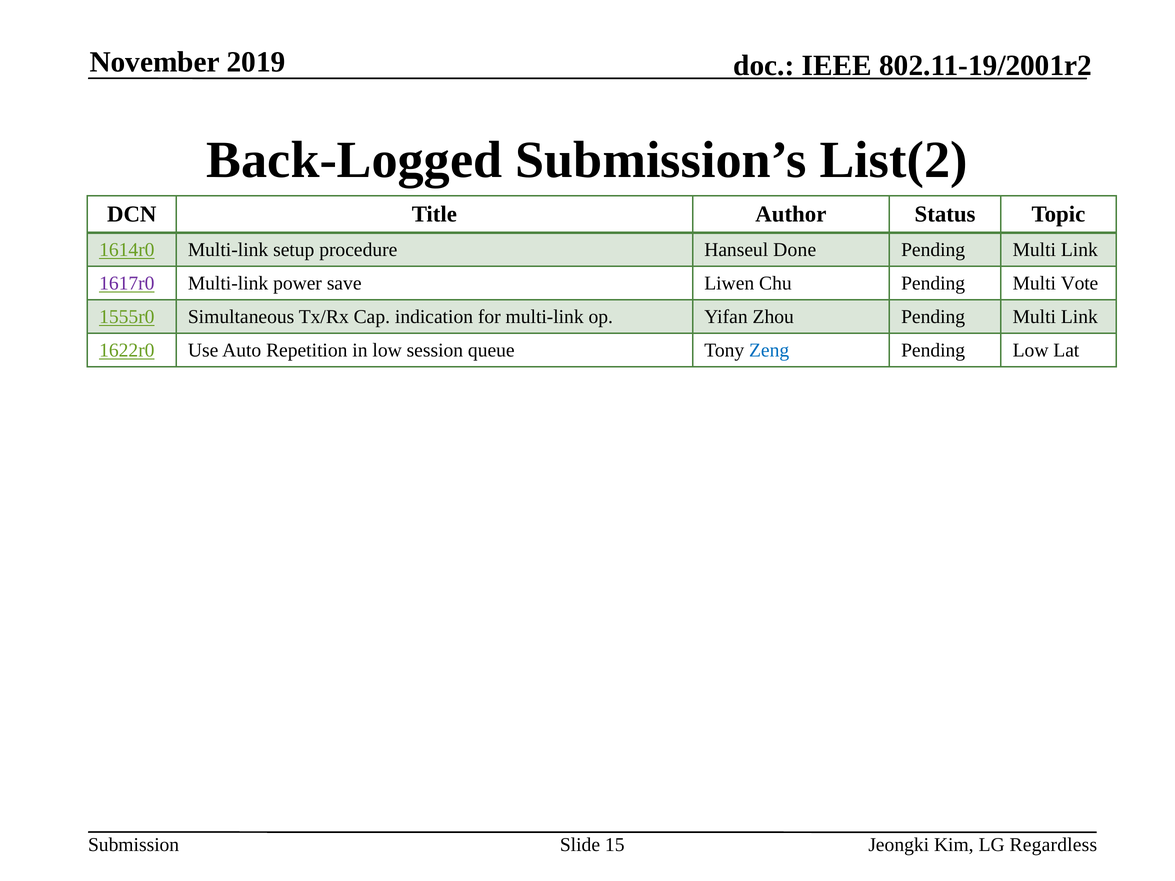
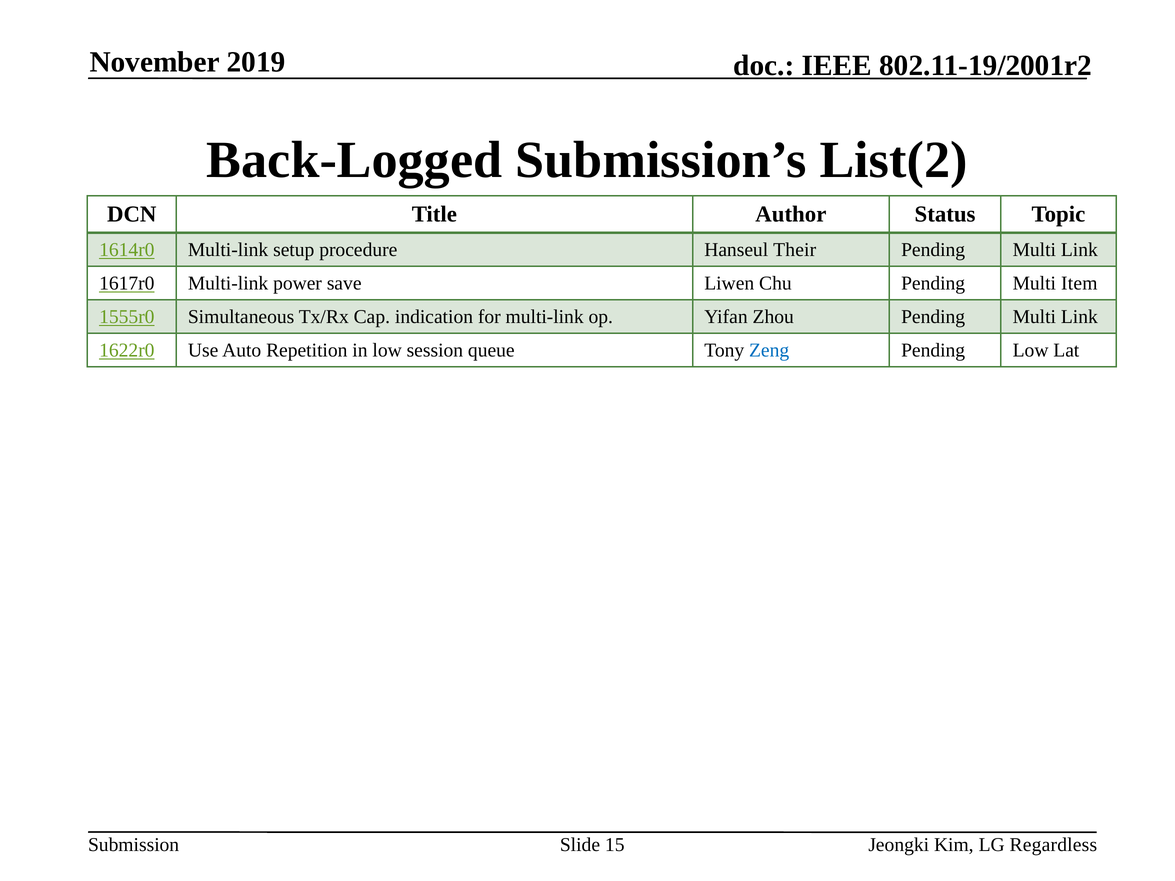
Done: Done -> Their
1617r0 colour: purple -> black
Vote: Vote -> Item
